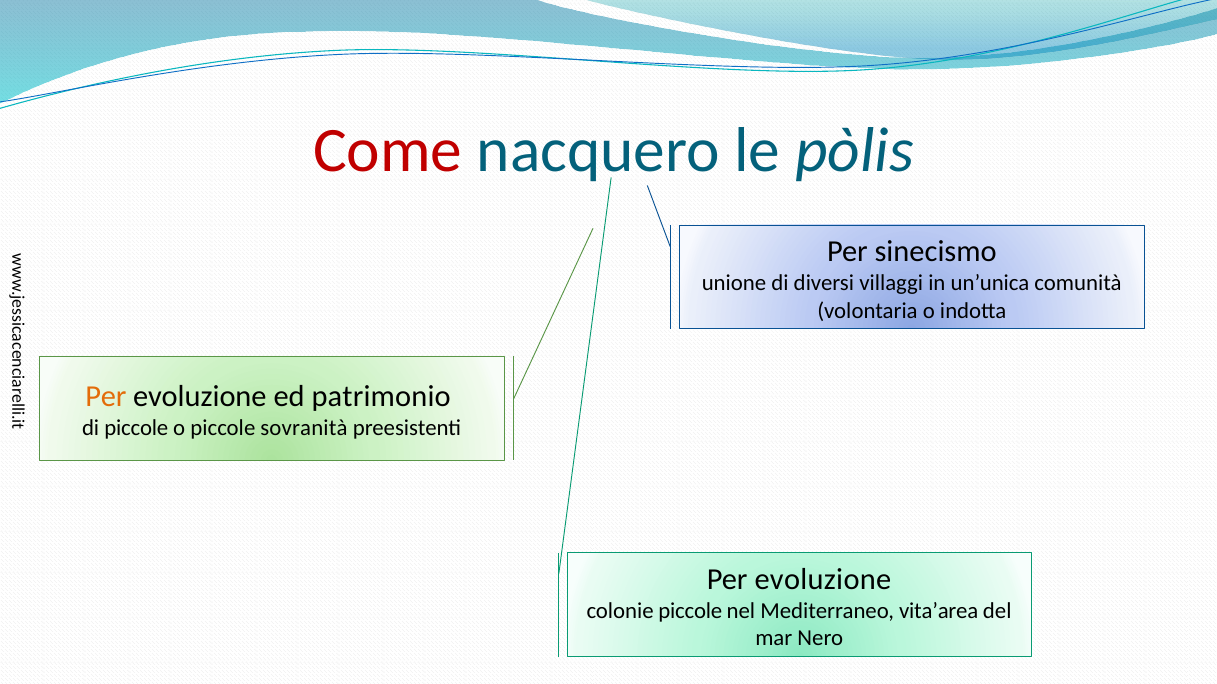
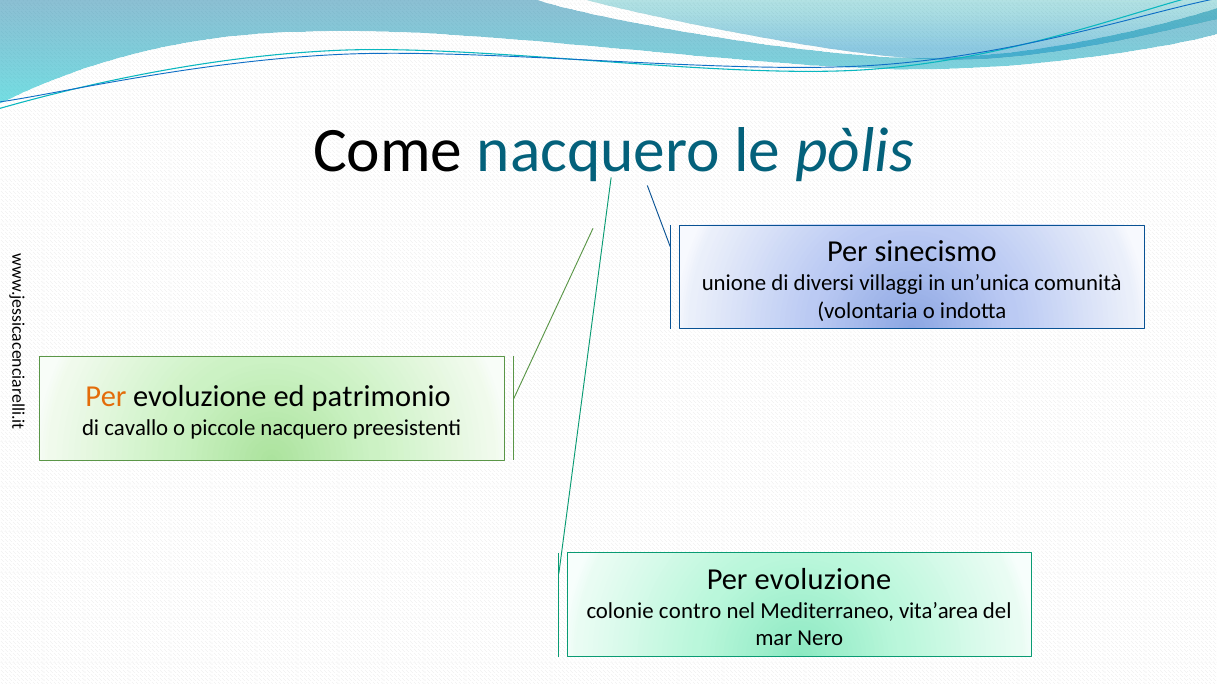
Come colour: red -> black
di piccole: piccole -> cavallo
piccole sovranità: sovranità -> nacquero
colonie piccole: piccole -> contro
